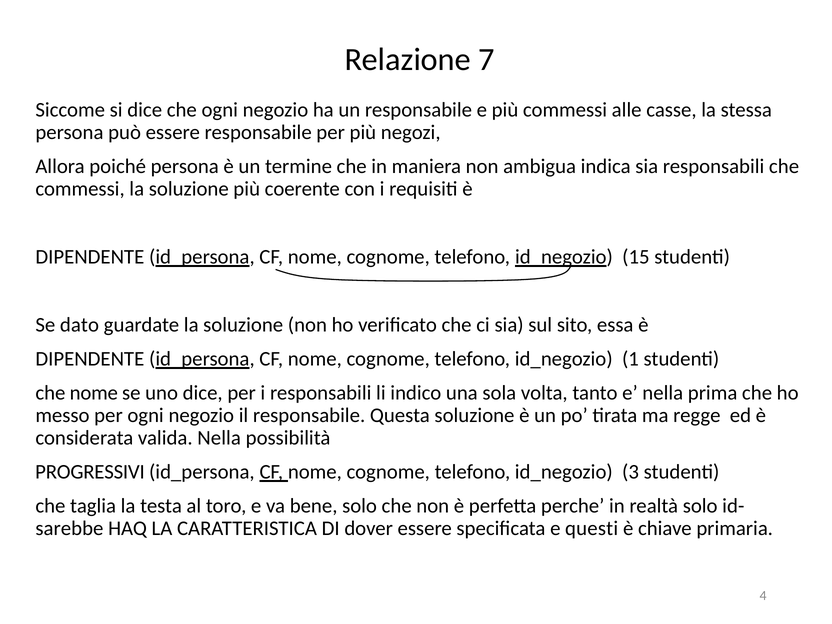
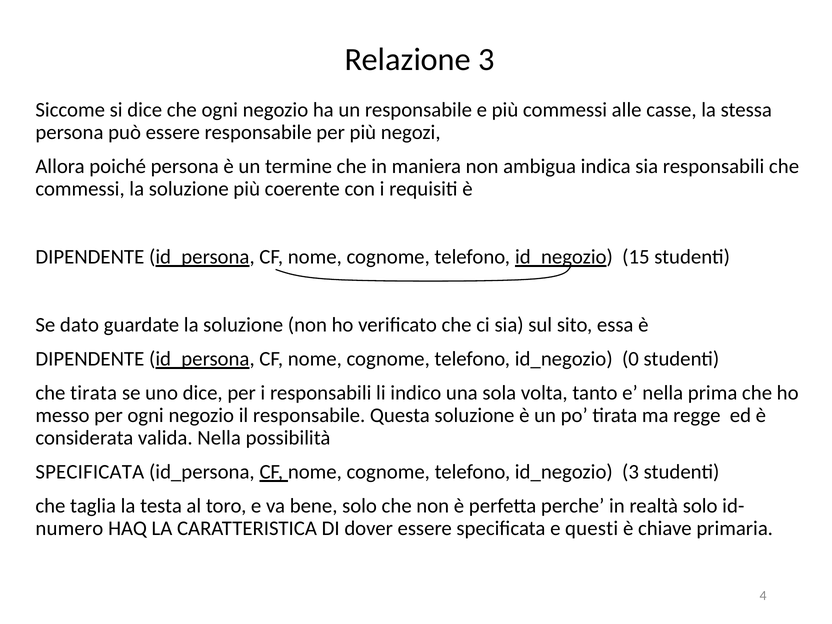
Relazione 7: 7 -> 3
1: 1 -> 0
che nome: nome -> tirata
PROGRESSIVI at (90, 472): PROGRESSIVI -> SPECIFICATA
sarebbe: sarebbe -> numero
